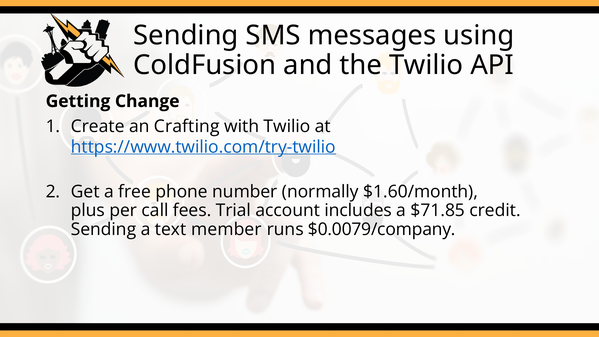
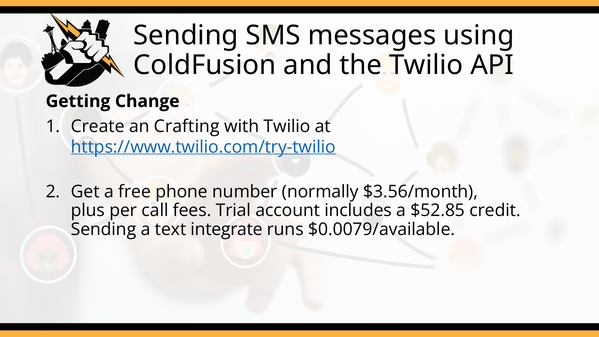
$1.60/month: $1.60/month -> $3.56/month
$71.85: $71.85 -> $52.85
member: member -> integrate
$0.0079/company: $0.0079/company -> $0.0079/available
